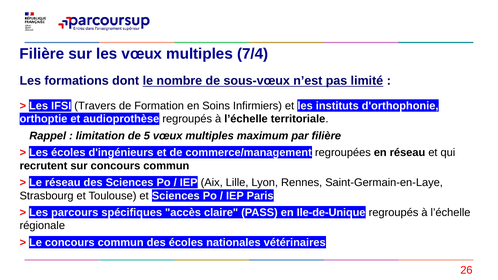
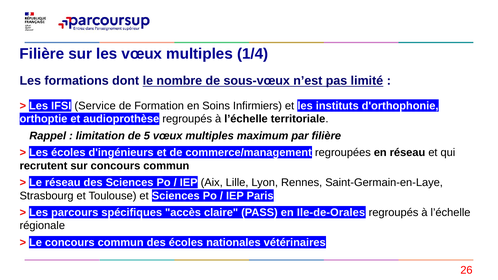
7/4: 7/4 -> 1/4
Travers: Travers -> Service
Ile-de-Unique: Ile-de-Unique -> Ile-de-Orales
